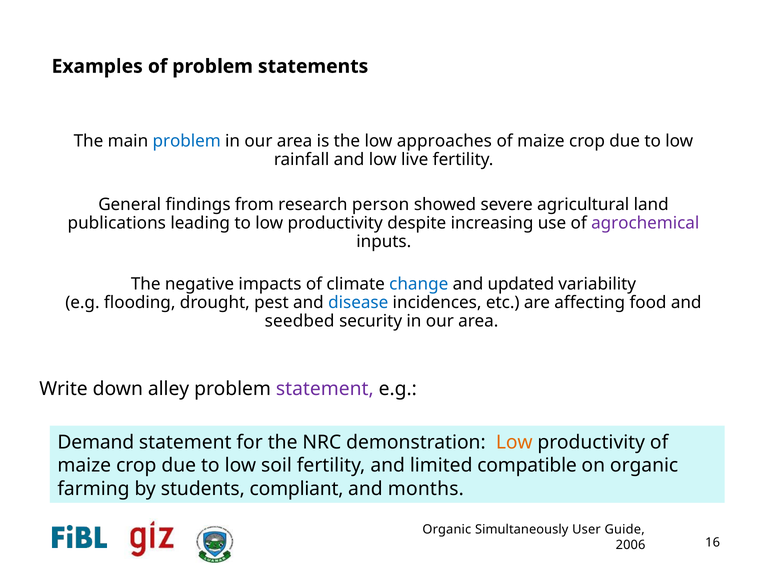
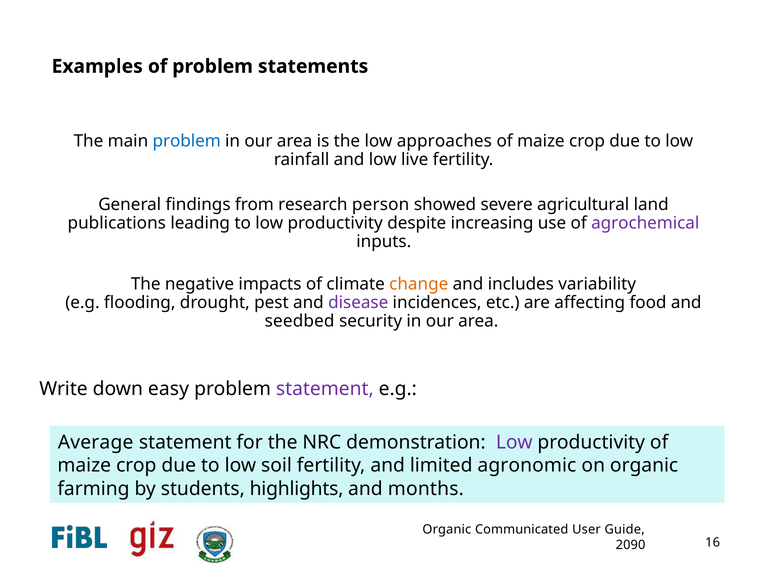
change colour: blue -> orange
updated: updated -> includes
disease colour: blue -> purple
alley: alley -> easy
Demand: Demand -> Average
Low at (514, 442) colour: orange -> purple
compatible: compatible -> agronomic
compliant: compliant -> highlights
Simultaneously: Simultaneously -> Communicated
2006: 2006 -> 2090
